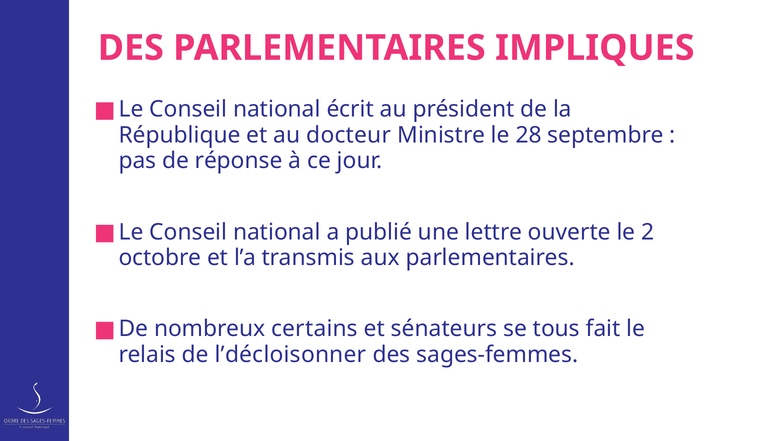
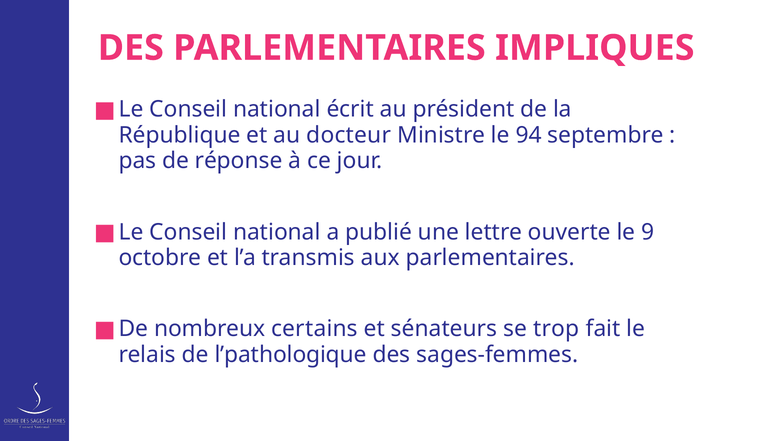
28: 28 -> 94
2: 2 -> 9
tous: tous -> trop
l’décloisonner: l’décloisonner -> l’pathologique
